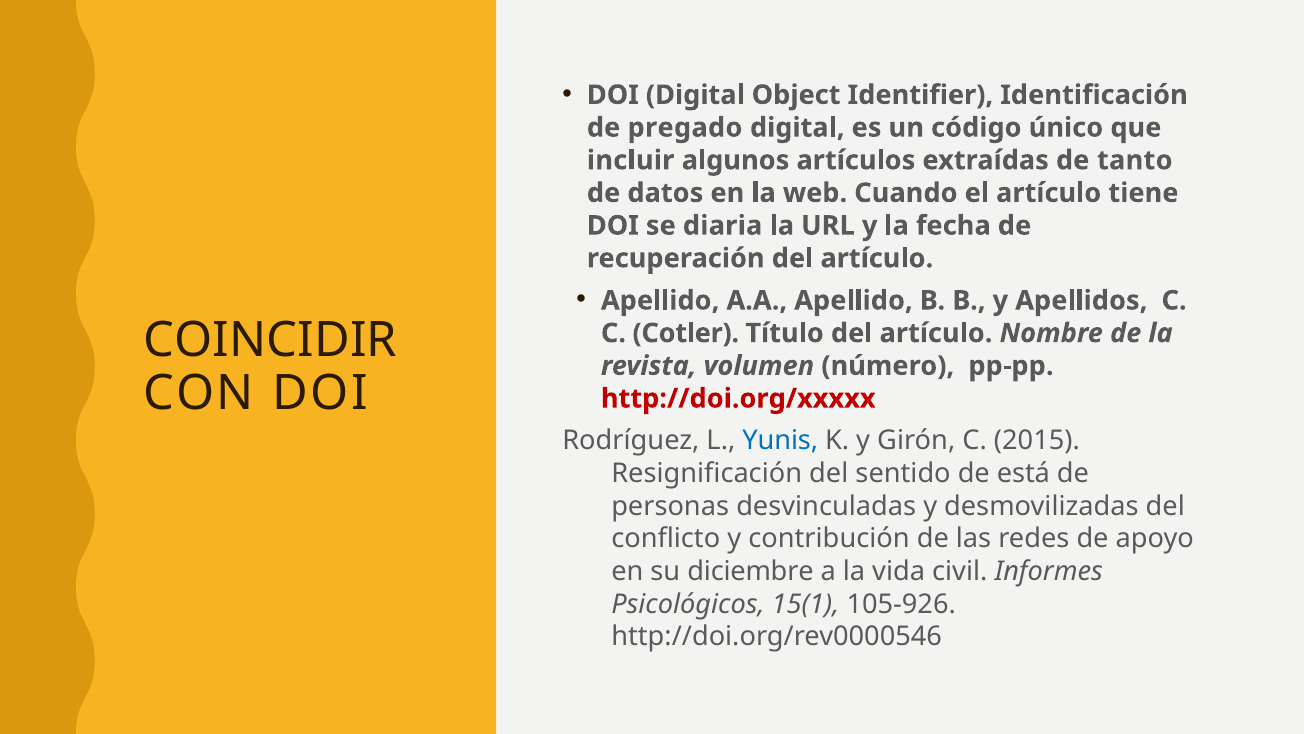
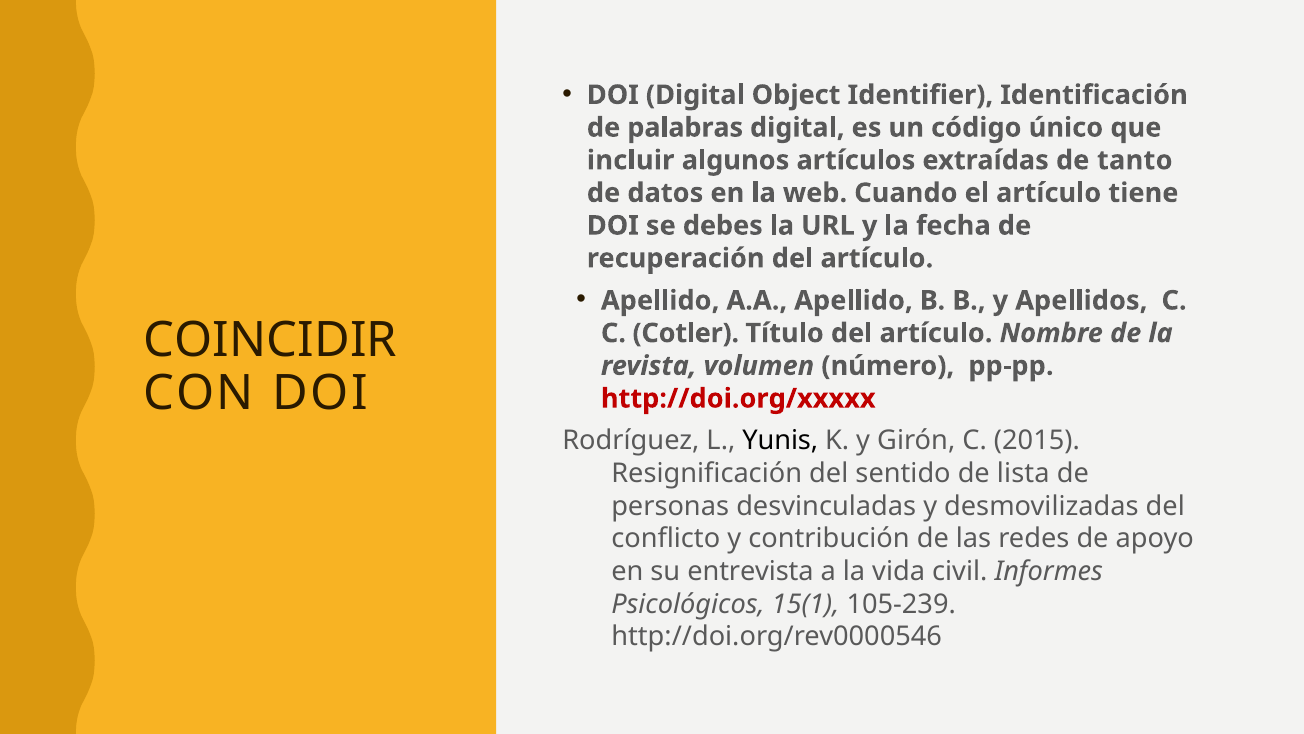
pregado: pregado -> palabras
diaria: diaria -> debes
Yunis colour: blue -> black
está: está -> lista
diciembre: diciembre -> entrevista
105-926: 105-926 -> 105-239
